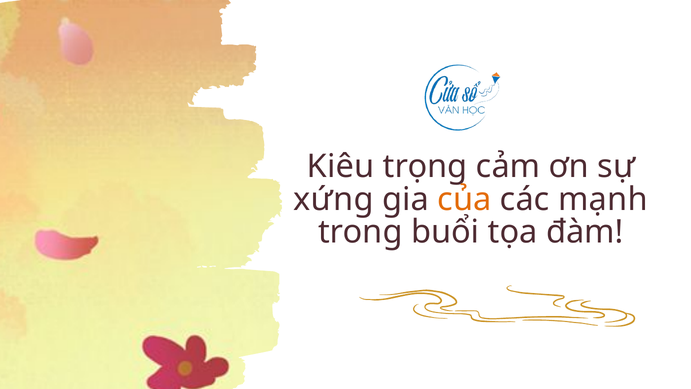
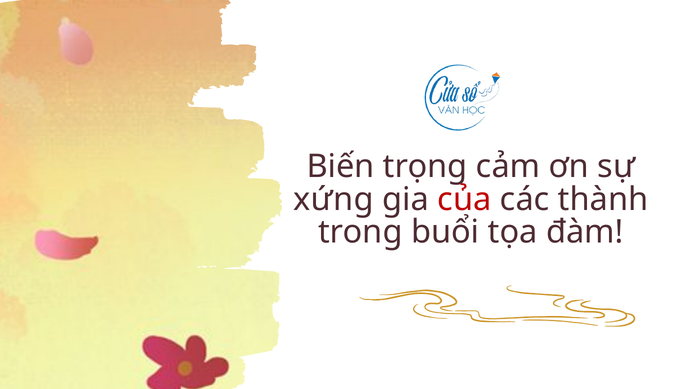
Kiêu: Kiêu -> Biến
của colour: orange -> red
mạnh: mạnh -> thành
